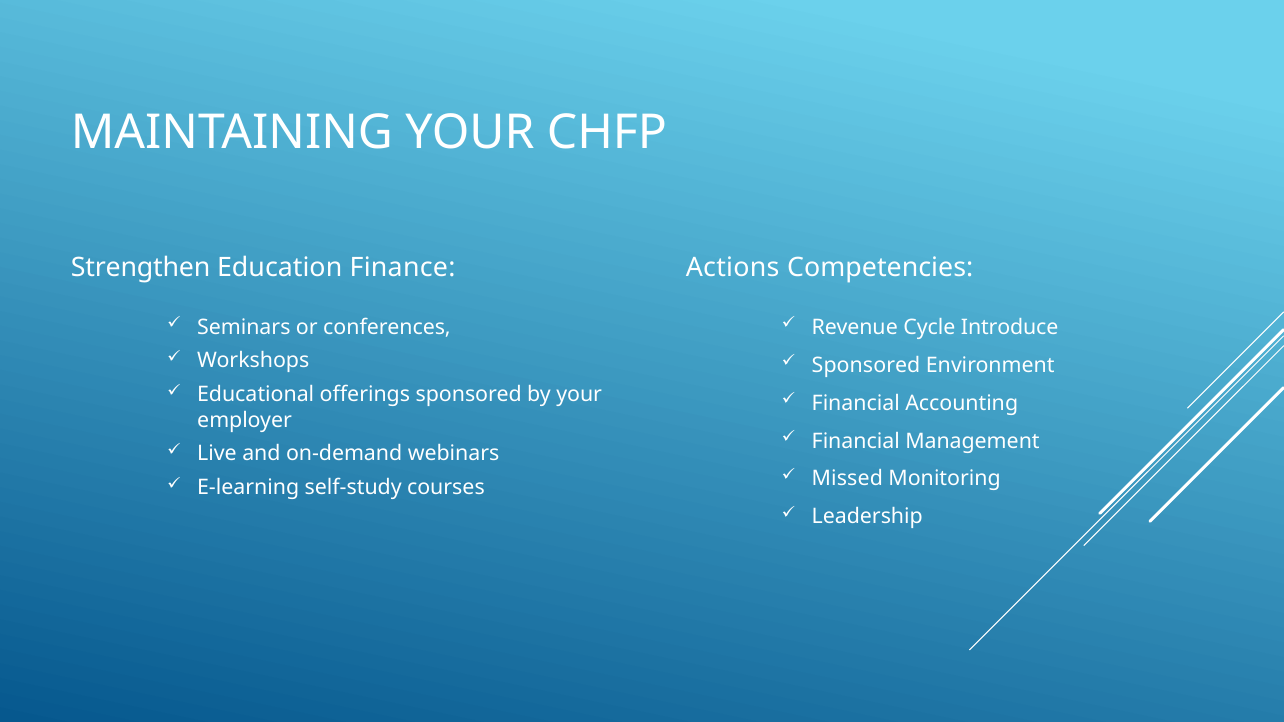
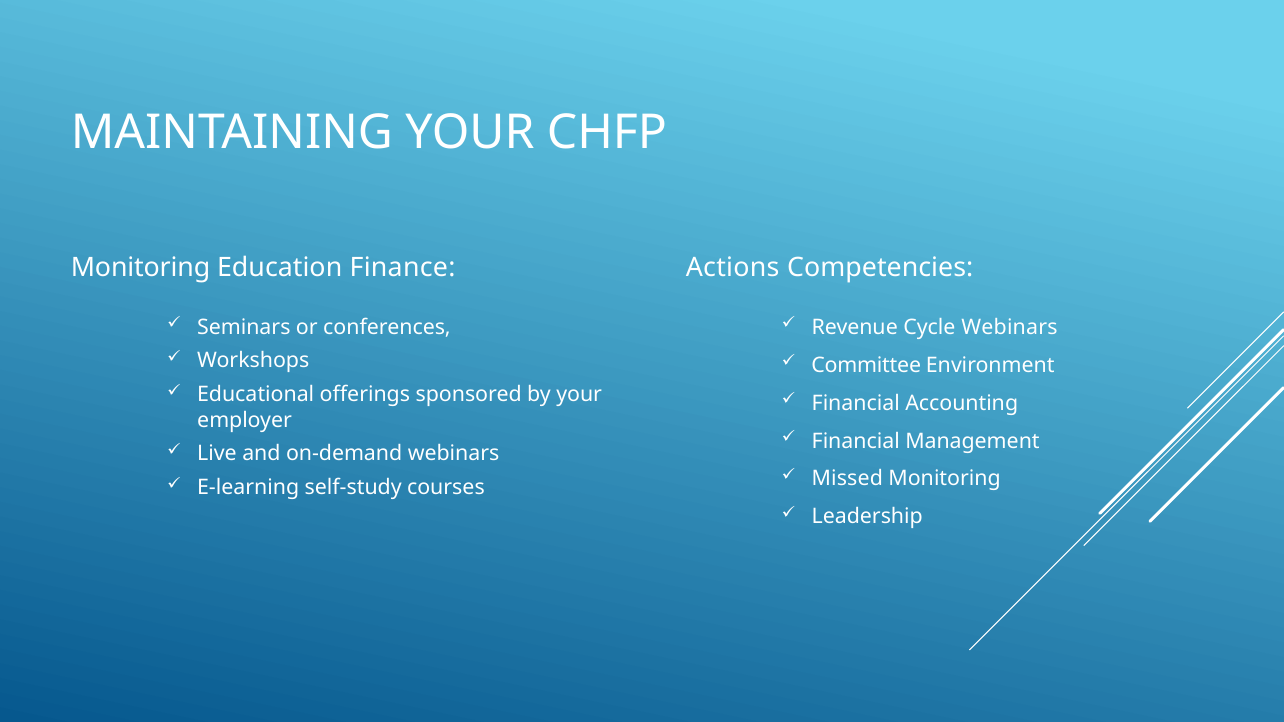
Strengthen at (141, 268): Strengthen -> Monitoring
Cycle Introduce: Introduce -> Webinars
Sponsored at (866, 365): Sponsored -> Committee
